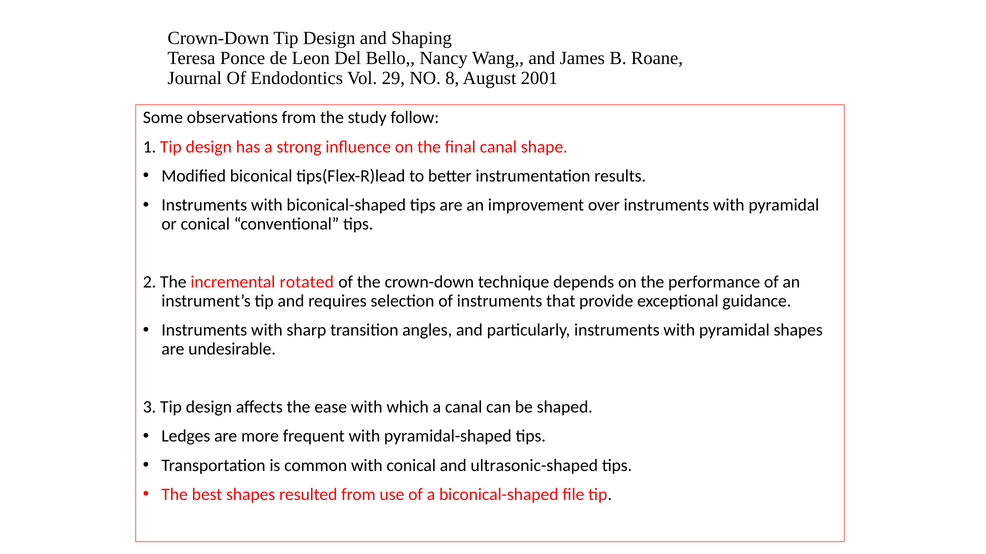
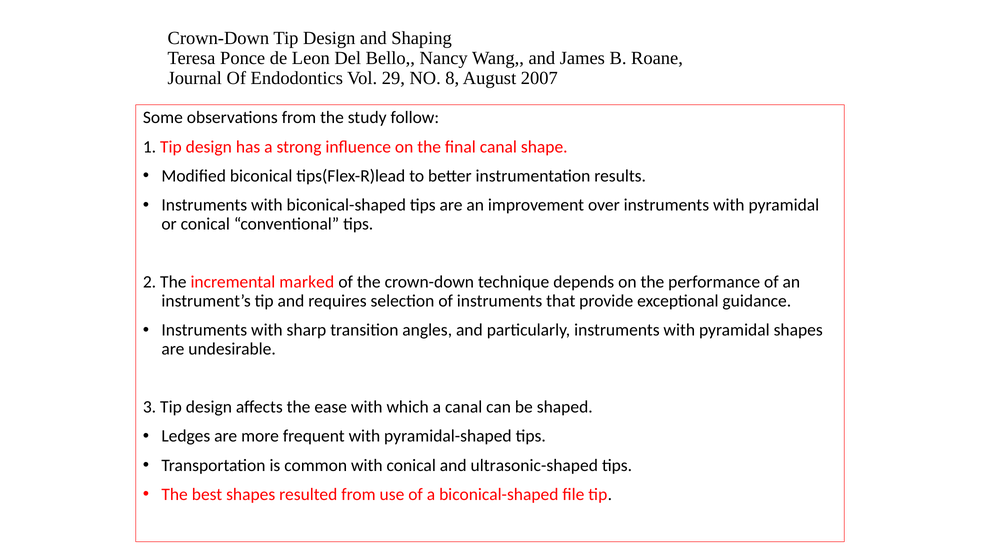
2001: 2001 -> 2007
rotated: rotated -> marked
